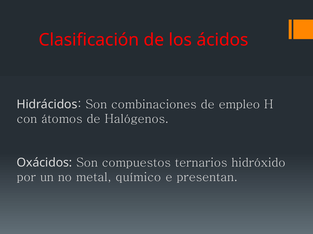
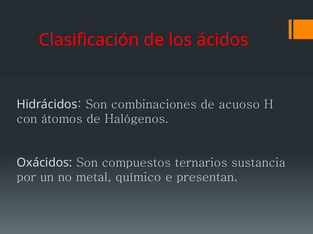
empleo: empleo -> acuoso
hidróxido: hidróxido -> sustancia
